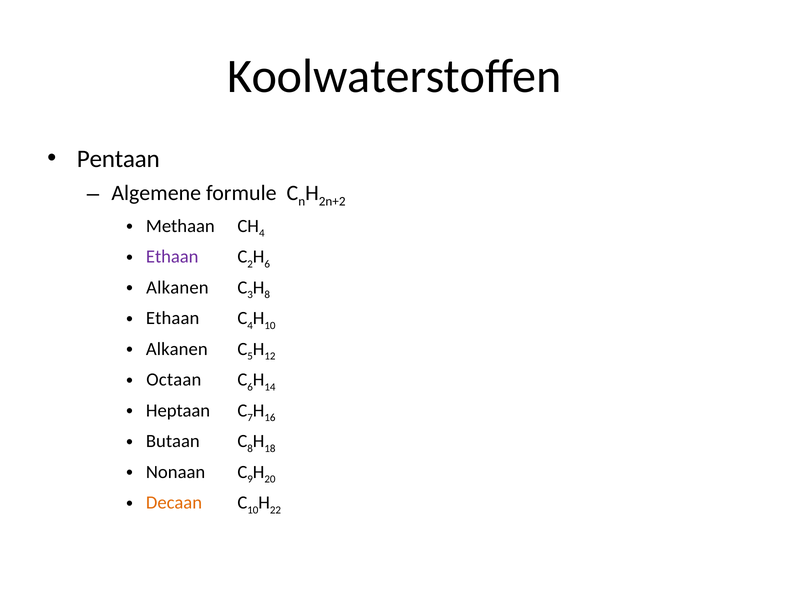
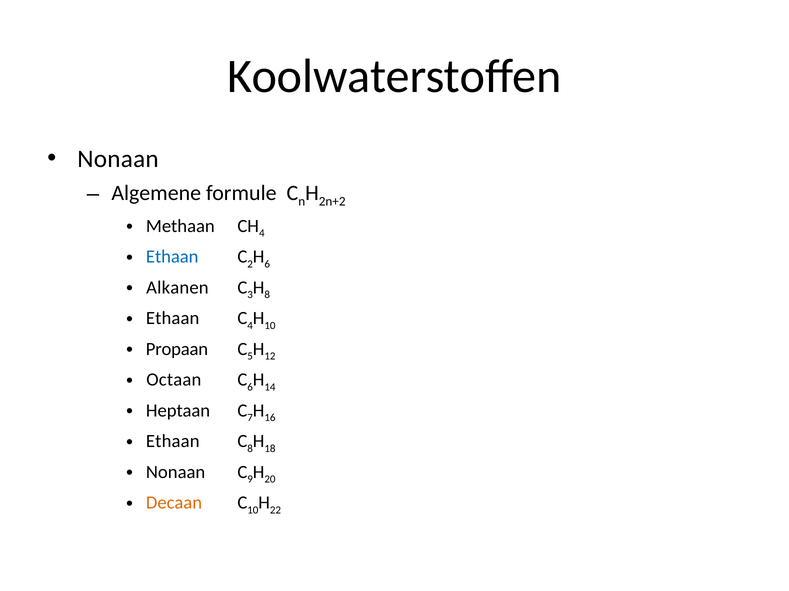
Pentaan at (118, 159): Pentaan -> Nonaan
Ethaan at (172, 257) colour: purple -> blue
Alkanen at (177, 349): Alkanen -> Propaan
Butaan at (173, 442): Butaan -> Ethaan
